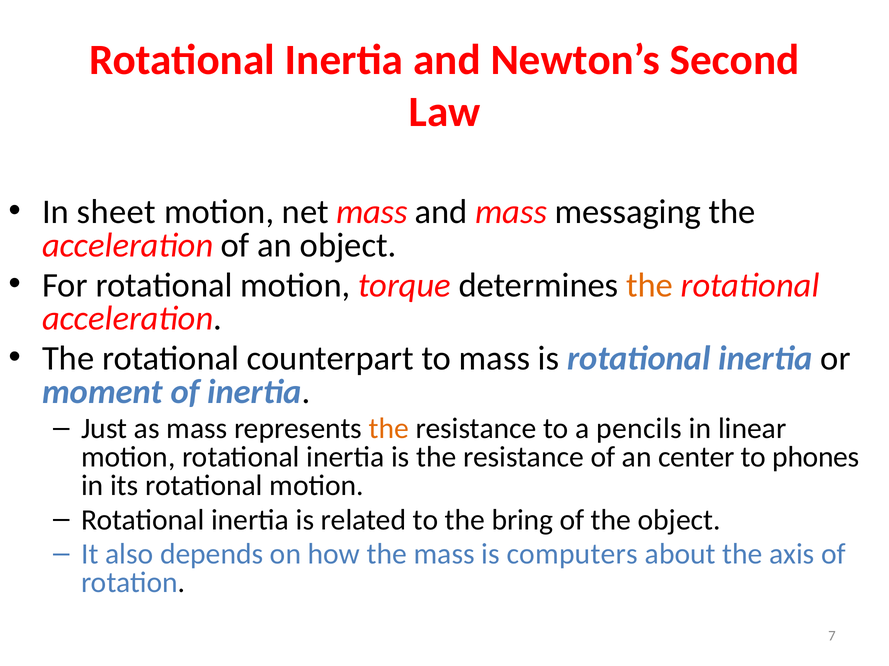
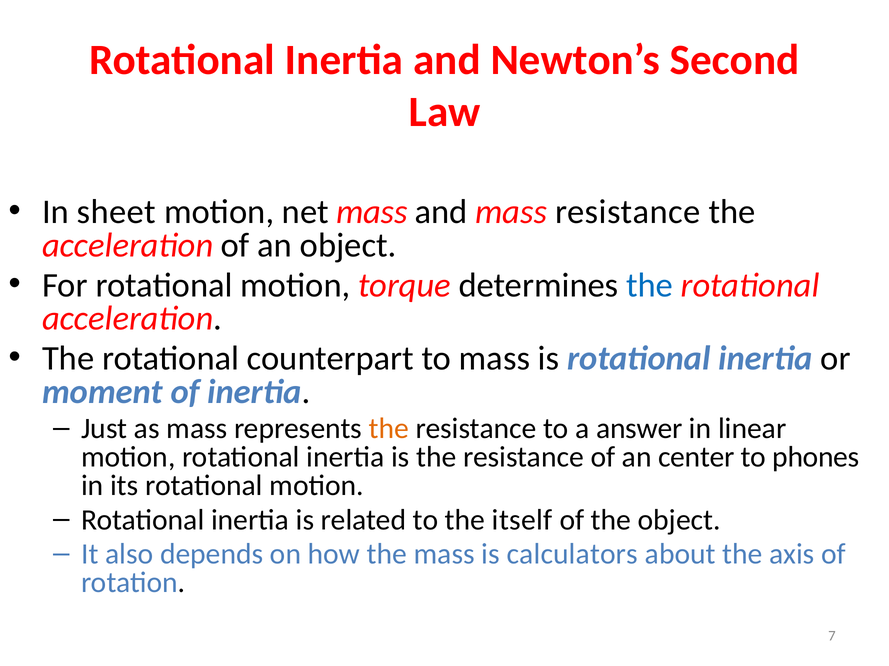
mass messaging: messaging -> resistance
the at (650, 286) colour: orange -> blue
pencils: pencils -> answer
bring: bring -> itself
computers: computers -> calculators
